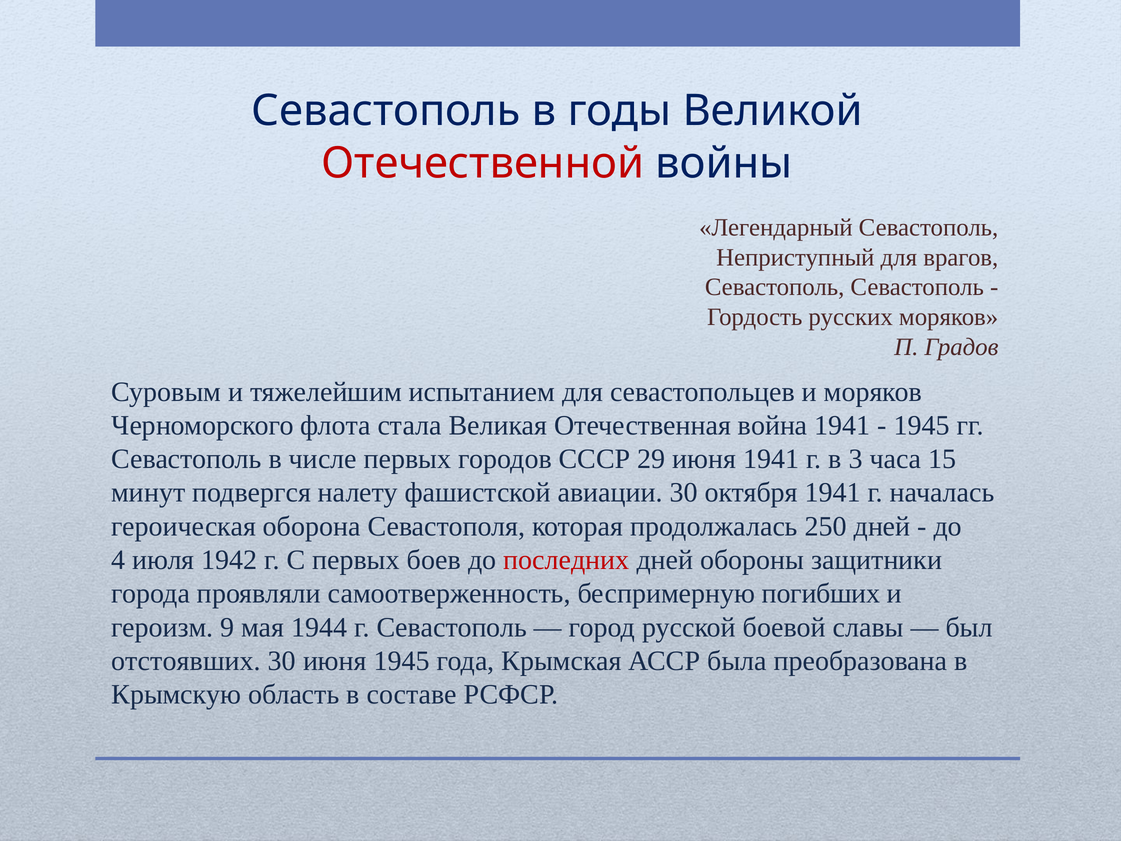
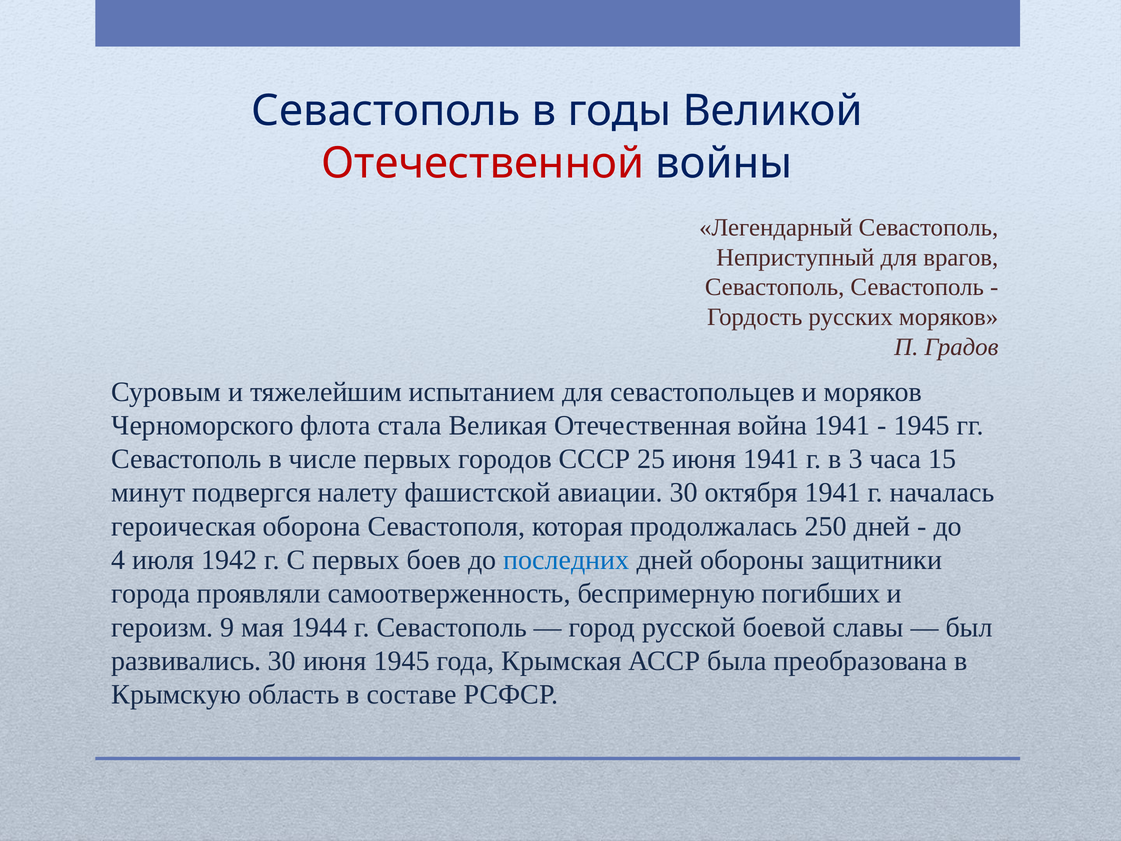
29: 29 -> 25
последних colour: red -> blue
отстоявших: отстоявших -> развивались
